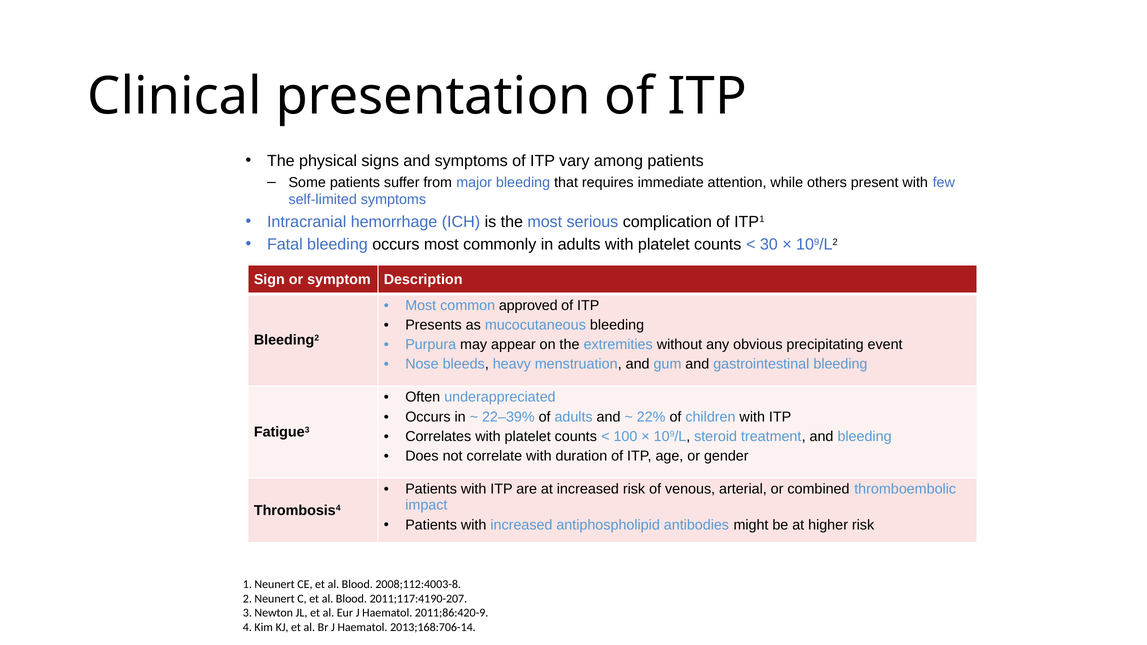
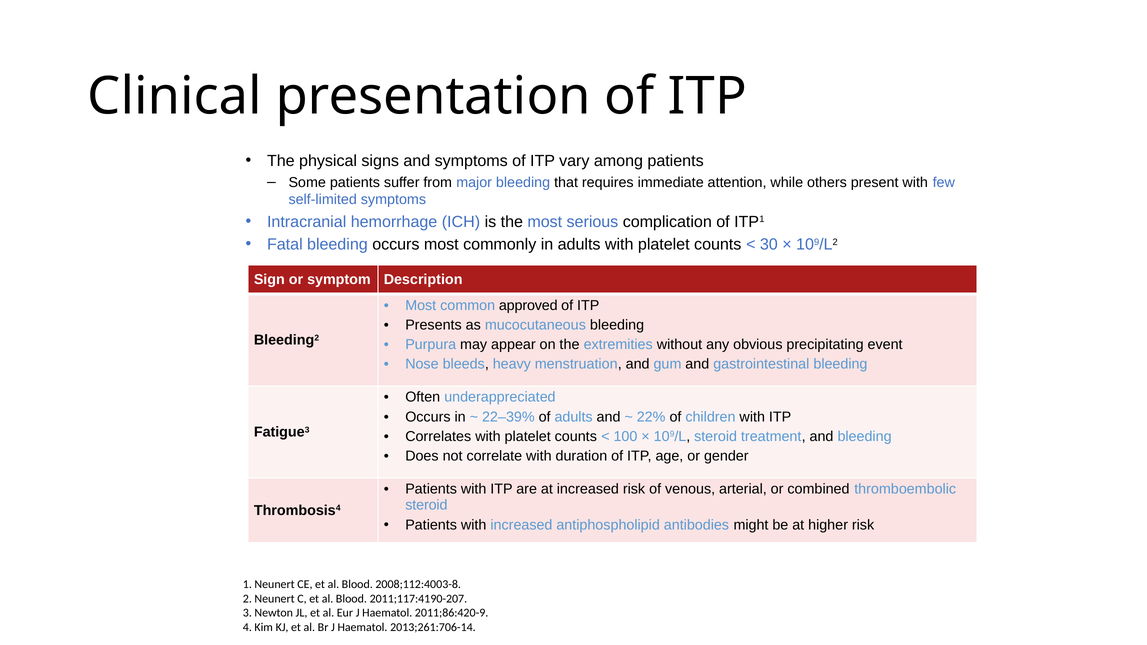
impact at (426, 505): impact -> steroid
2013;168:706-14: 2013;168:706-14 -> 2013;261:706-14
